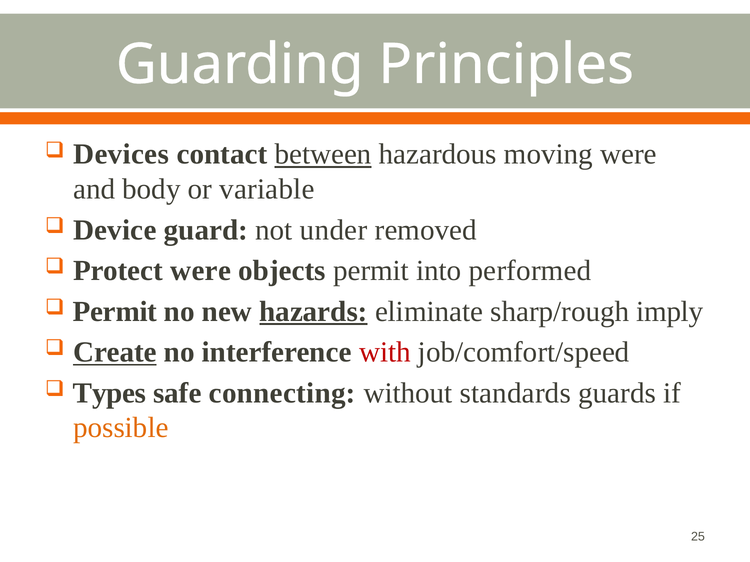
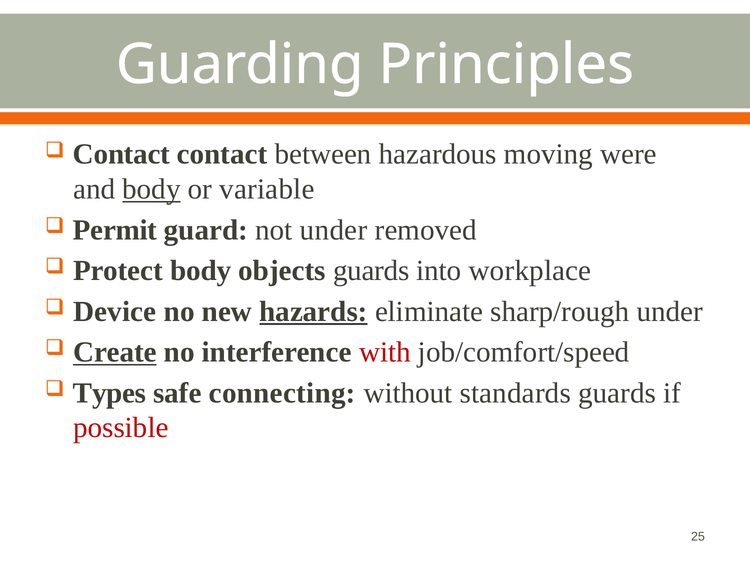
Devices at (121, 154): Devices -> Contact
between underline: present -> none
body at (152, 189) underline: none -> present
Device: Device -> Permit
Protect were: were -> body
objects permit: permit -> guards
performed: performed -> workplace
Permit at (115, 312): Permit -> Device
sharp/rough imply: imply -> under
possible colour: orange -> red
